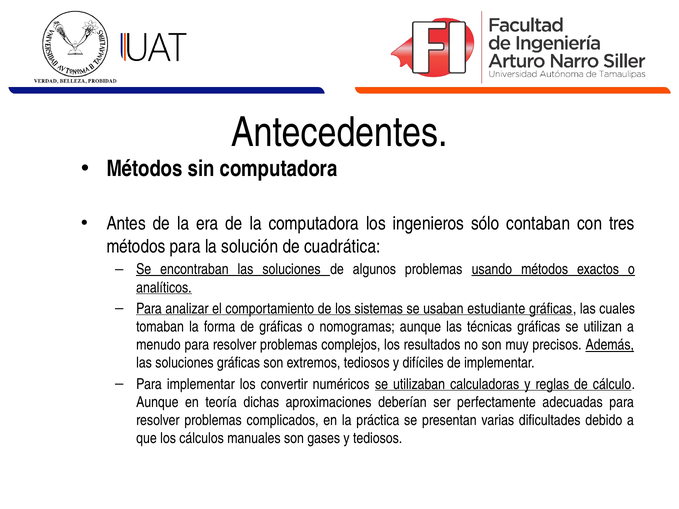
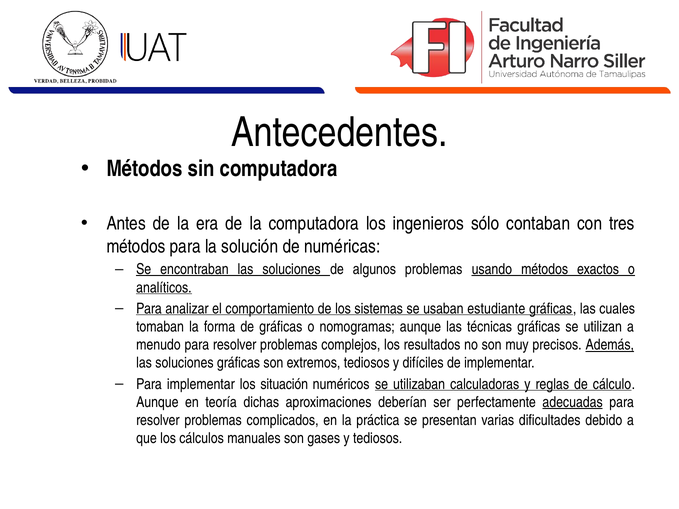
cuadrática: cuadrática -> numéricas
convertir: convertir -> situación
adecuadas underline: none -> present
